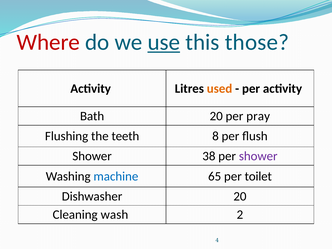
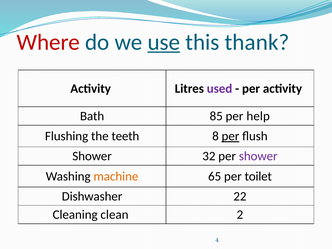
those: those -> thank
used colour: orange -> purple
Bath 20: 20 -> 85
pray: pray -> help
per at (230, 136) underline: none -> present
38: 38 -> 32
machine colour: blue -> orange
Dishwasher 20: 20 -> 22
wash: wash -> clean
